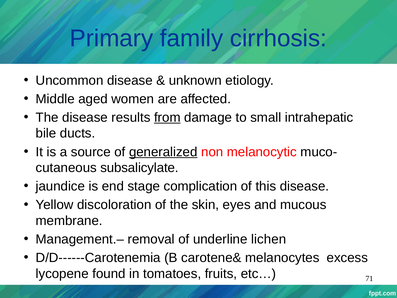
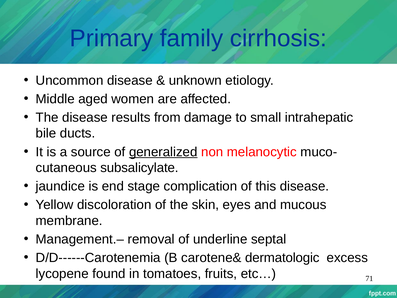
from underline: present -> none
lichen: lichen -> septal
melanocytes: melanocytes -> dermatologic
